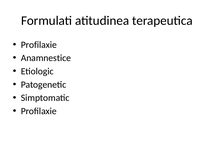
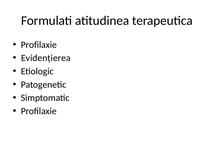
Anamnestice: Anamnestice -> Evidențierea
